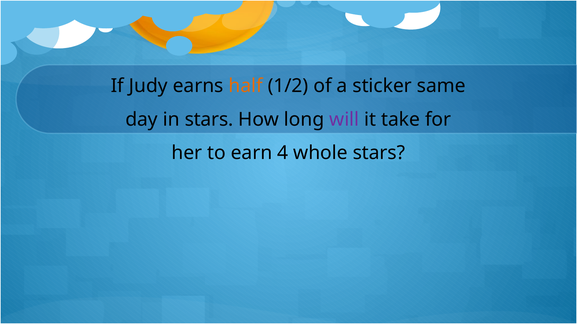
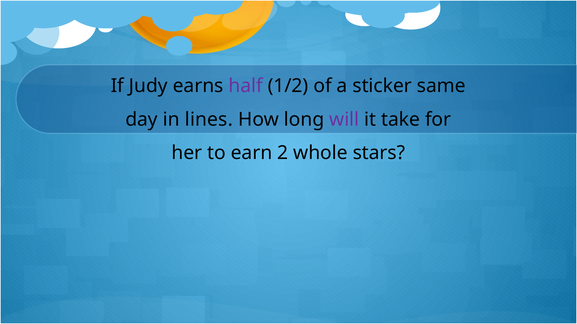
half colour: orange -> purple
in stars: stars -> lines
4: 4 -> 2
